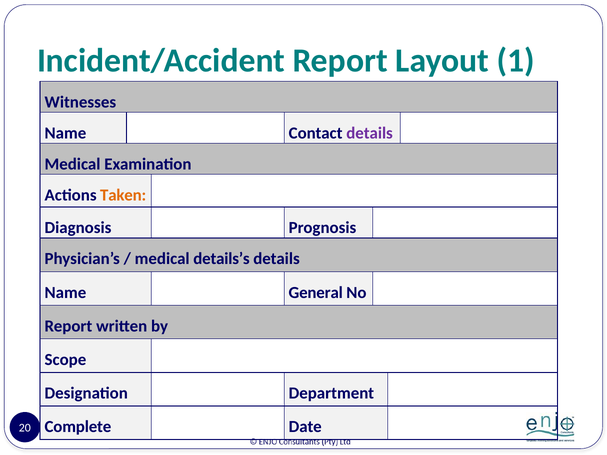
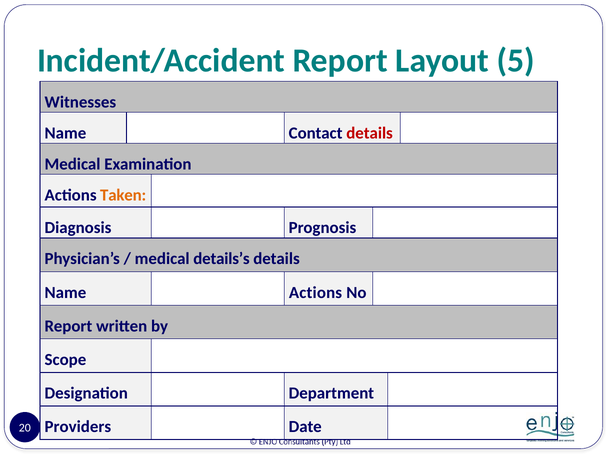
1: 1 -> 5
details at (370, 133) colour: purple -> red
Name General: General -> Actions
Complete: Complete -> Providers
